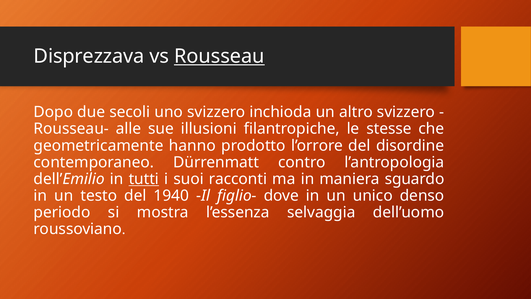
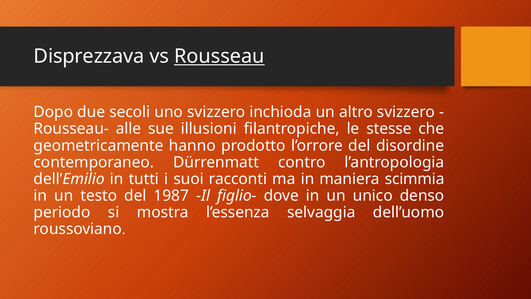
tutti underline: present -> none
sguardo: sguardo -> scimmia
1940: 1940 -> 1987
